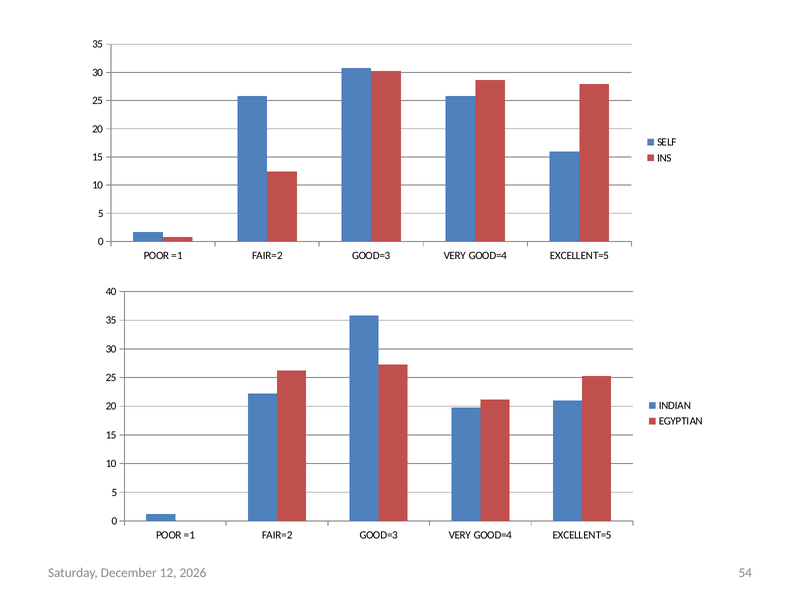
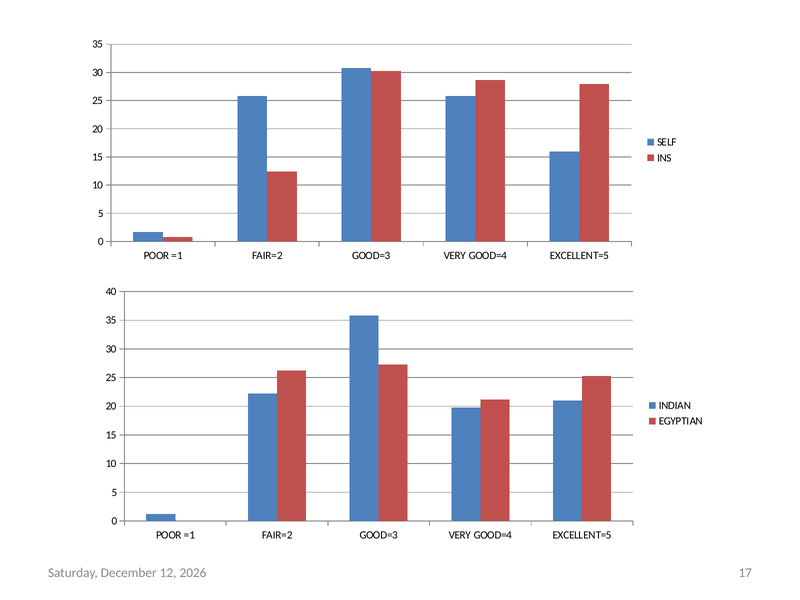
54: 54 -> 17
